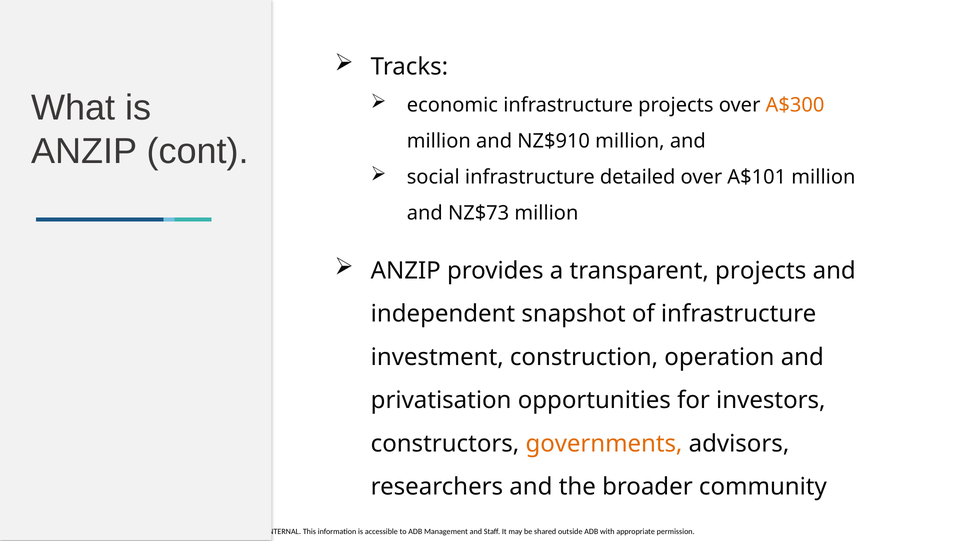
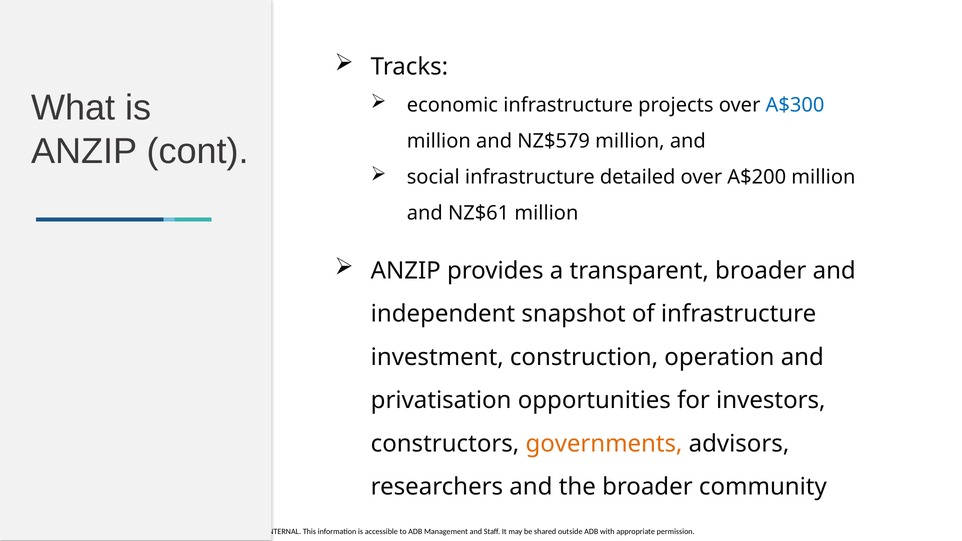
A$300 colour: orange -> blue
NZ$910: NZ$910 -> NZ$579
A$101: A$101 -> A$200
NZ$73: NZ$73 -> NZ$61
transparent projects: projects -> broader
